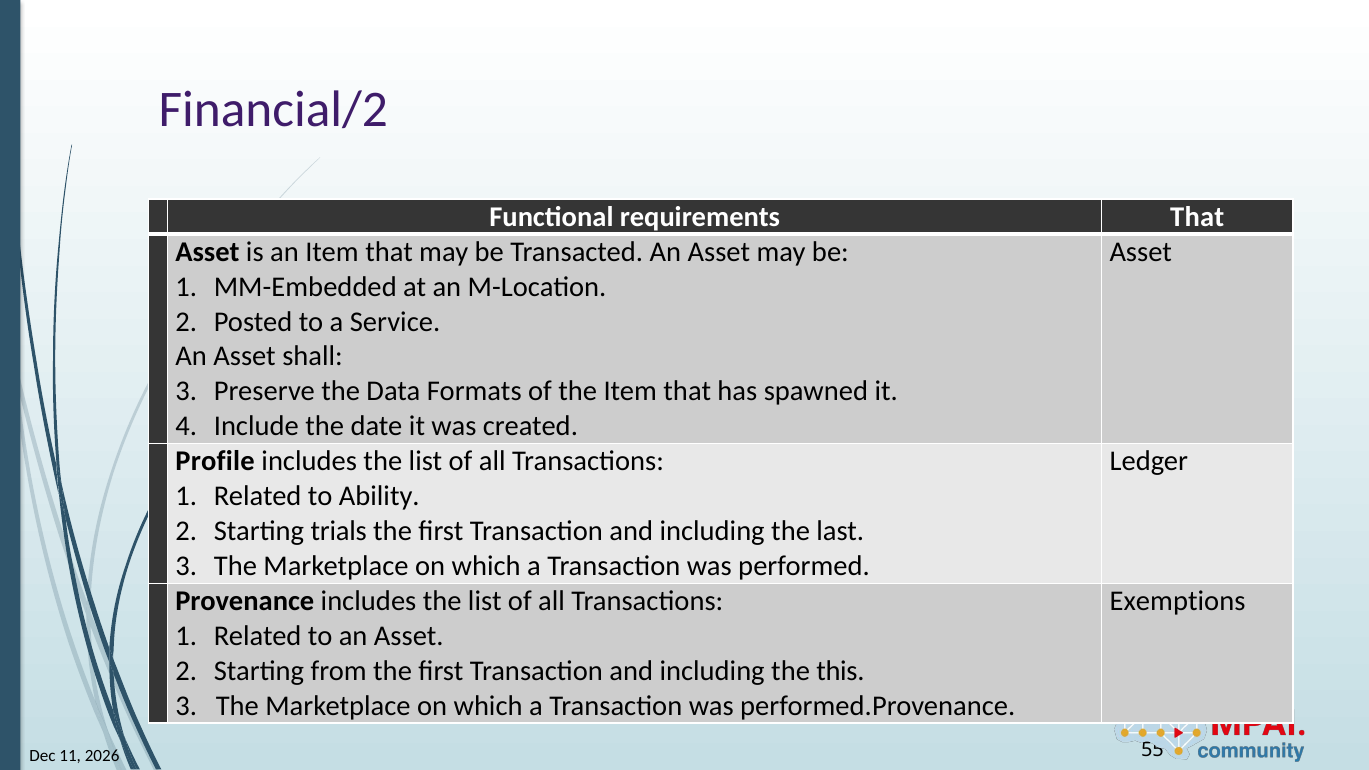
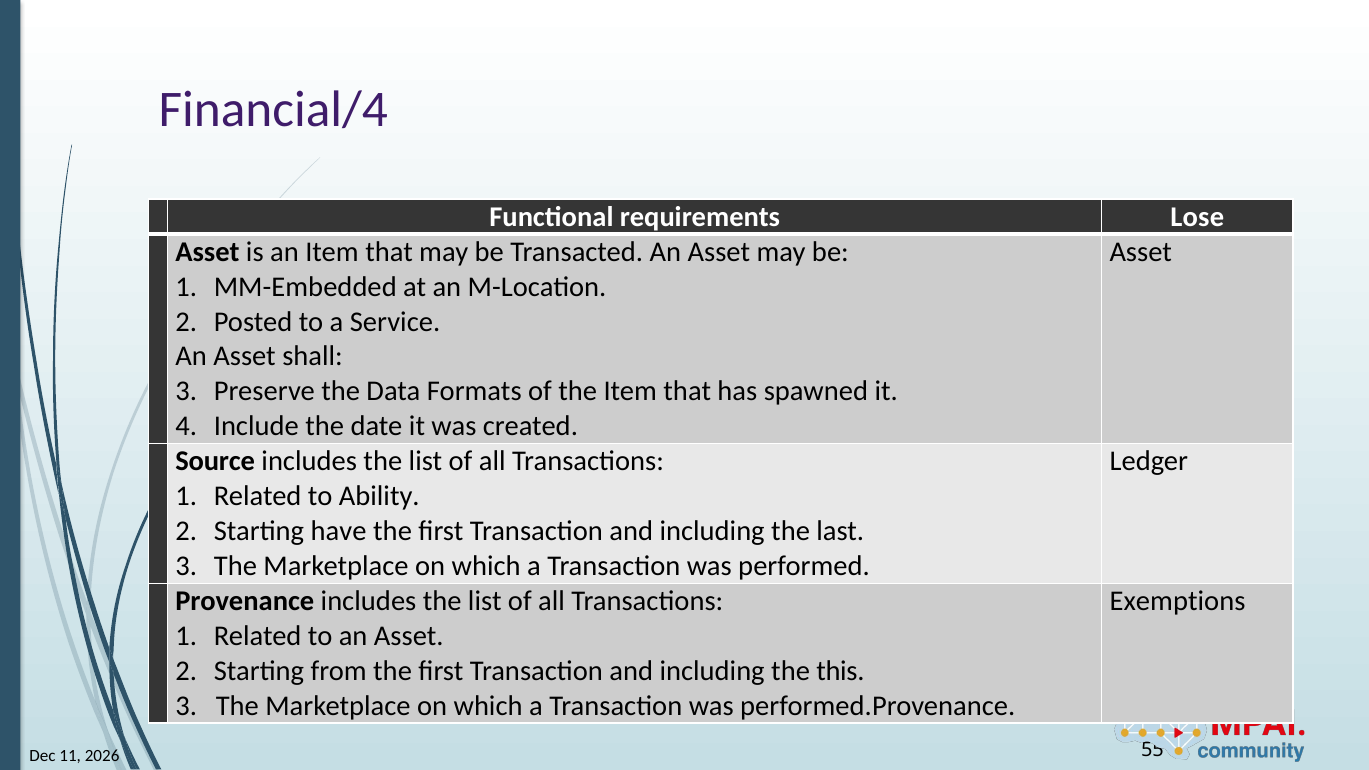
Financial/2: Financial/2 -> Financial/4
requirements That: That -> Lose
Profile: Profile -> Source
trials: trials -> have
